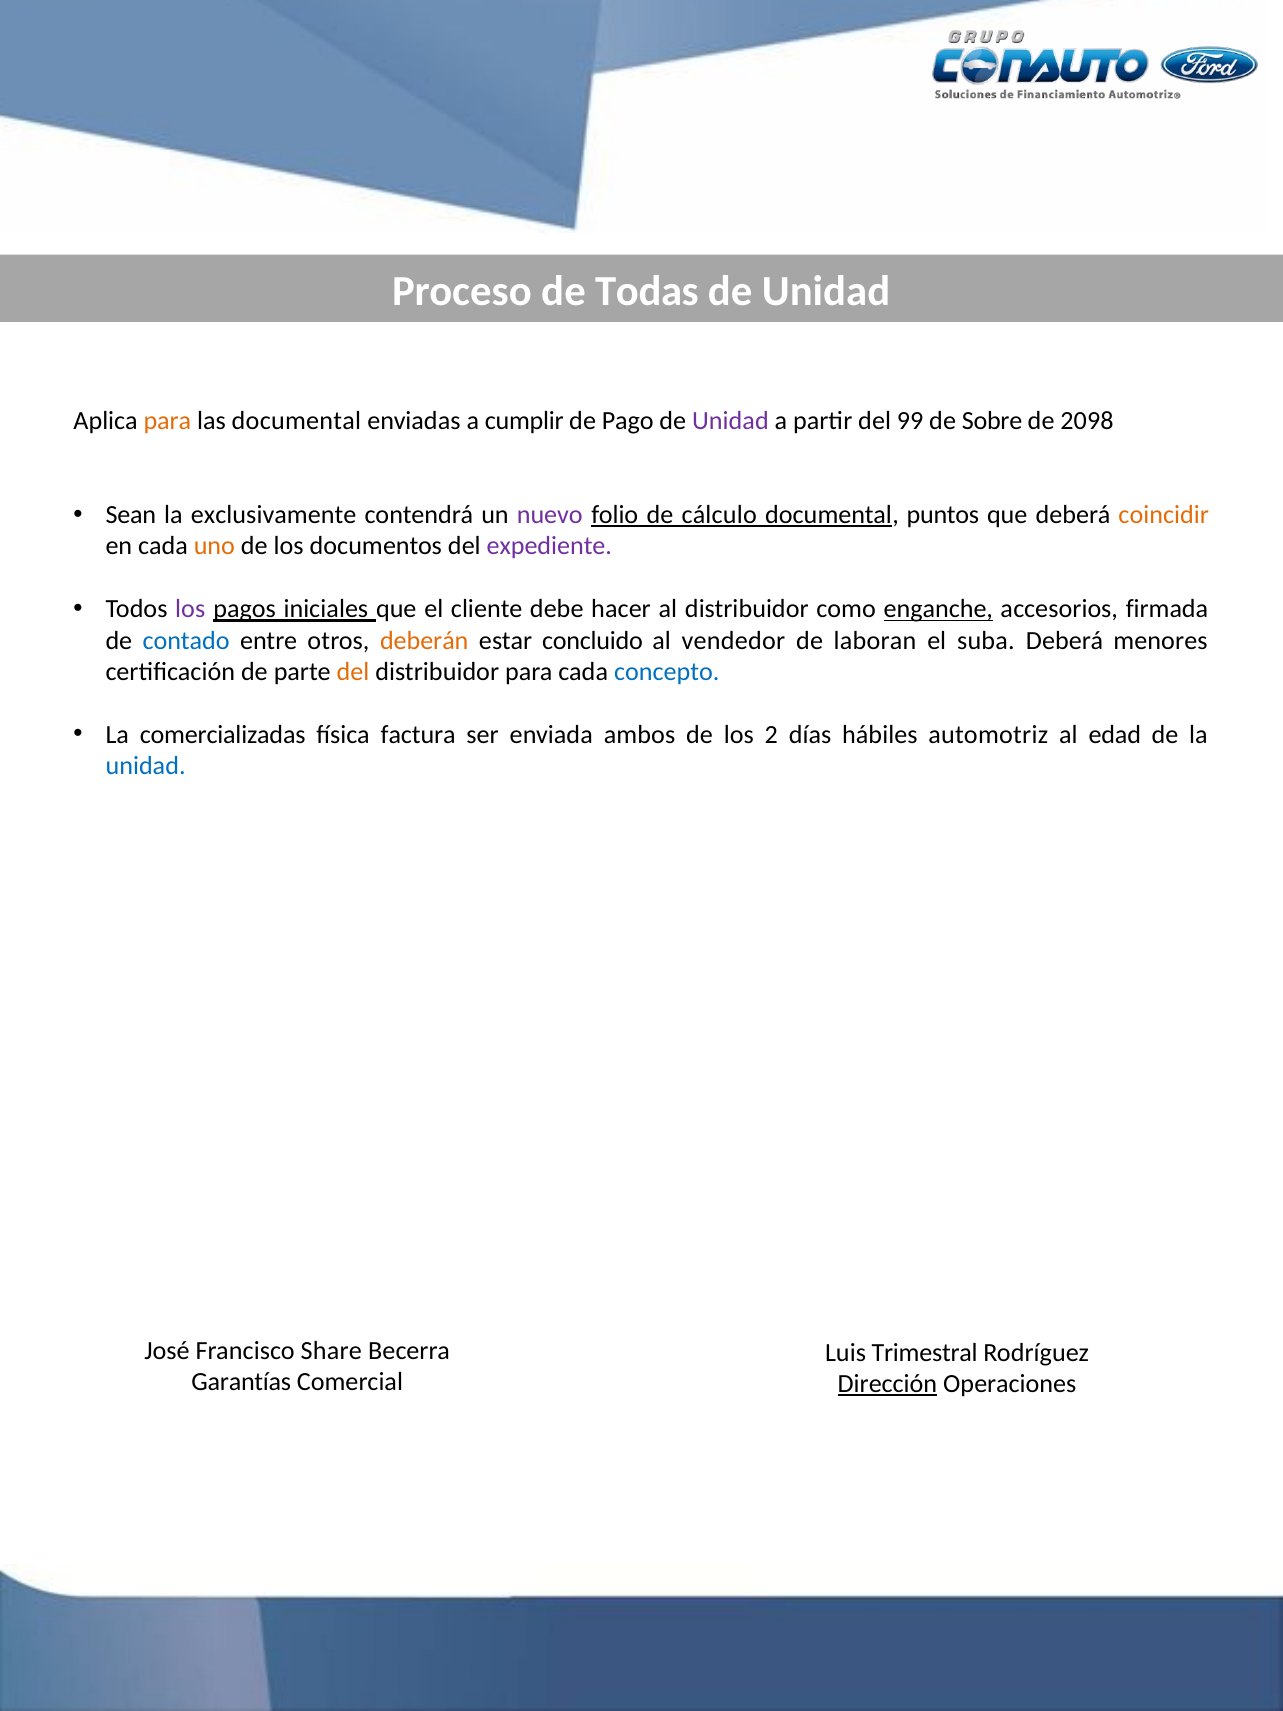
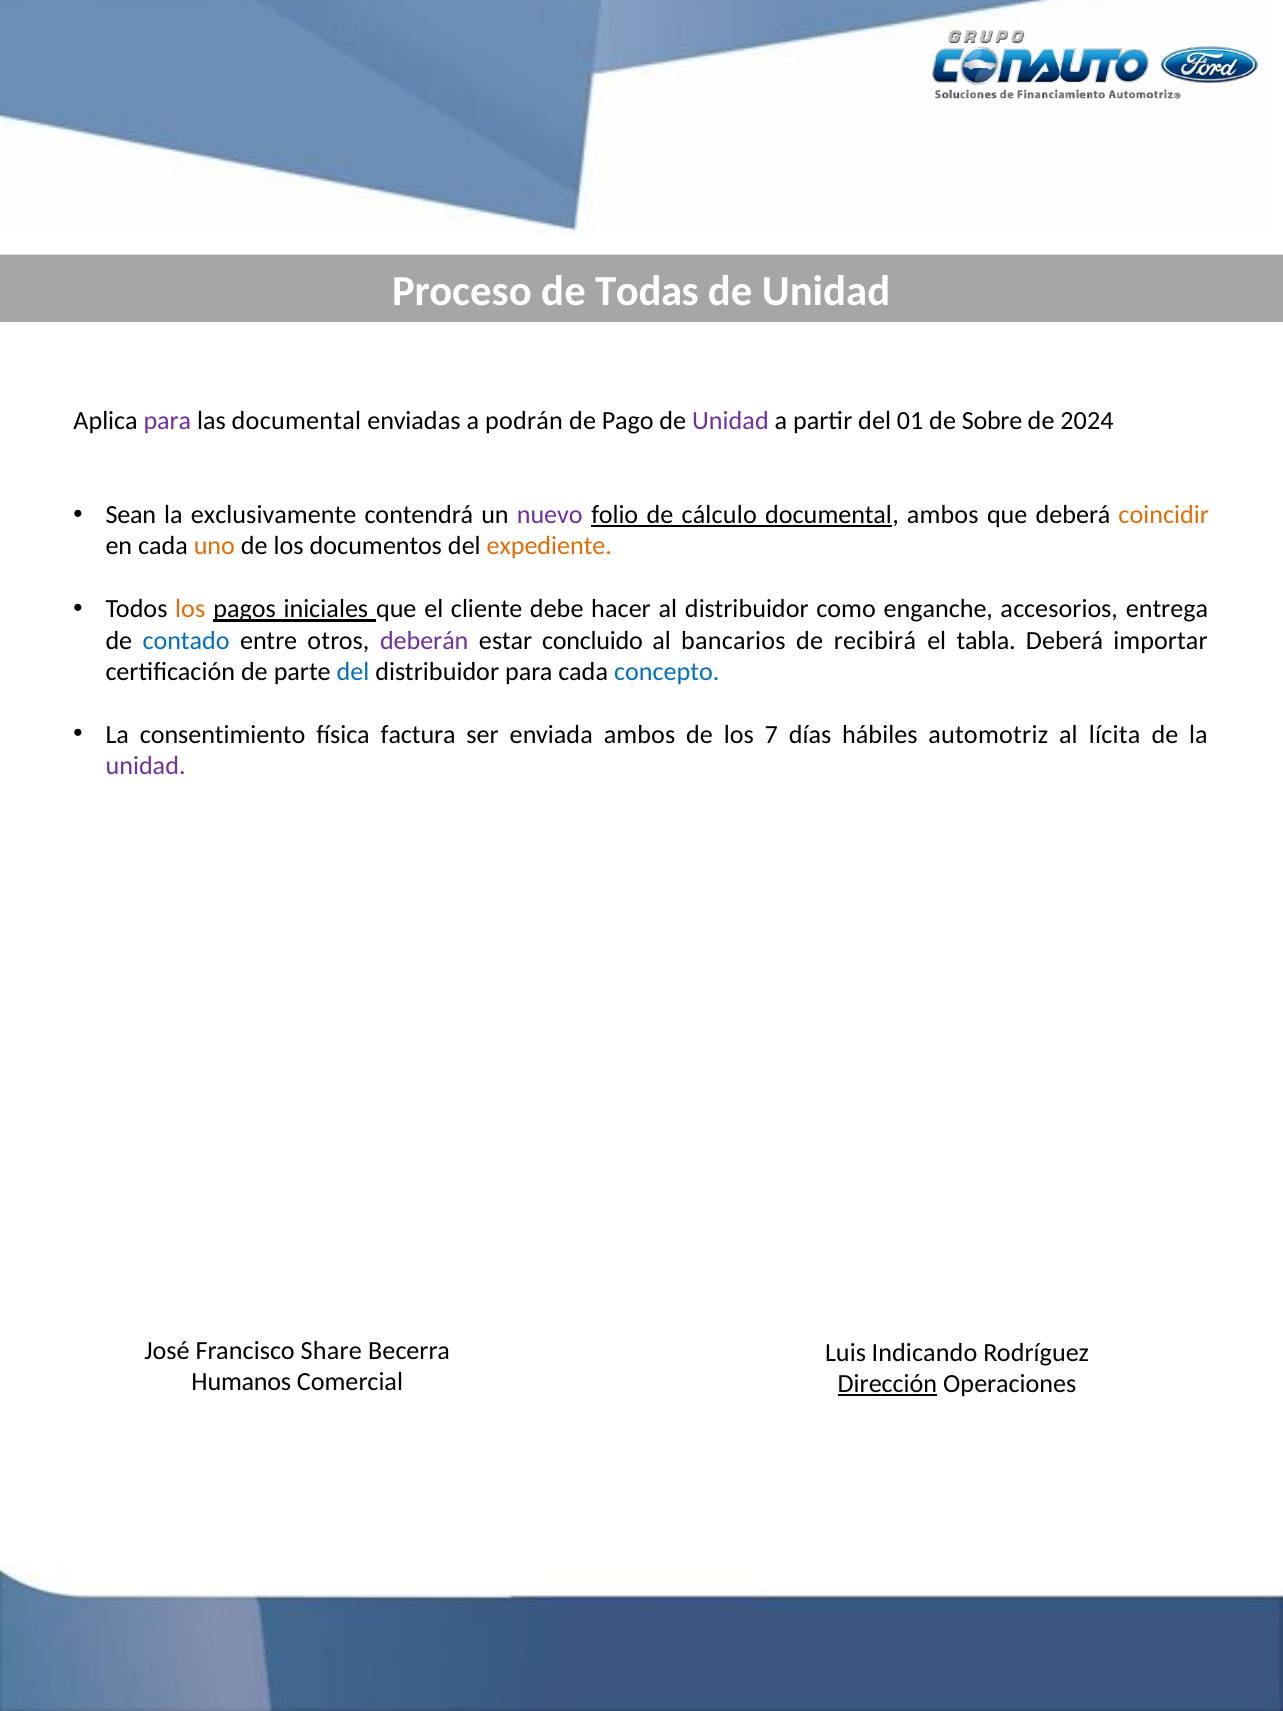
para at (167, 421) colour: orange -> purple
cumplir: cumplir -> podrán
99: 99 -> 01
2098: 2098 -> 2024
documental puntos: puntos -> ambos
expediente colour: purple -> orange
los at (190, 609) colour: purple -> orange
enganche underline: present -> none
firmada: firmada -> entrega
deberán colour: orange -> purple
vendedor: vendedor -> bancarios
laboran: laboran -> recibirá
suba: suba -> tabla
menores: menores -> importar
del at (353, 672) colour: orange -> blue
comercializadas: comercializadas -> consentimiento
2: 2 -> 7
edad: edad -> lícita
unidad at (146, 766) colour: blue -> purple
Trimestral: Trimestral -> Indicando
Garantías: Garantías -> Humanos
